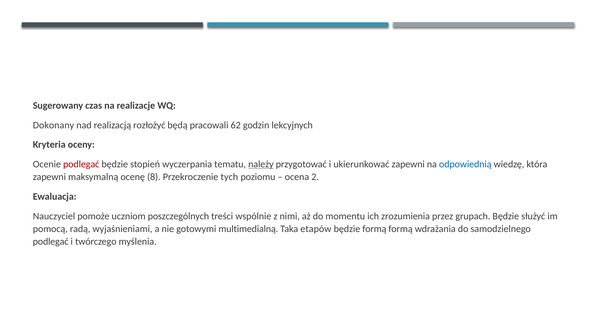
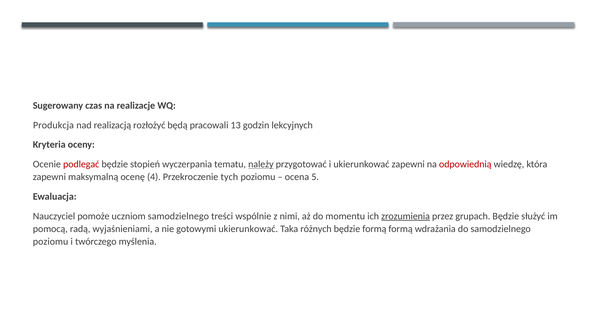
Dokonany: Dokonany -> Produkcja
62: 62 -> 13
odpowiednią colour: blue -> red
8: 8 -> 4
2: 2 -> 5
uczniom poszczególnych: poszczególnych -> samodzielnego
zrozumienia underline: none -> present
gotowymi multimedialną: multimedialną -> ukierunkować
etapów: etapów -> różnych
podlegać at (51, 242): podlegać -> poziomu
